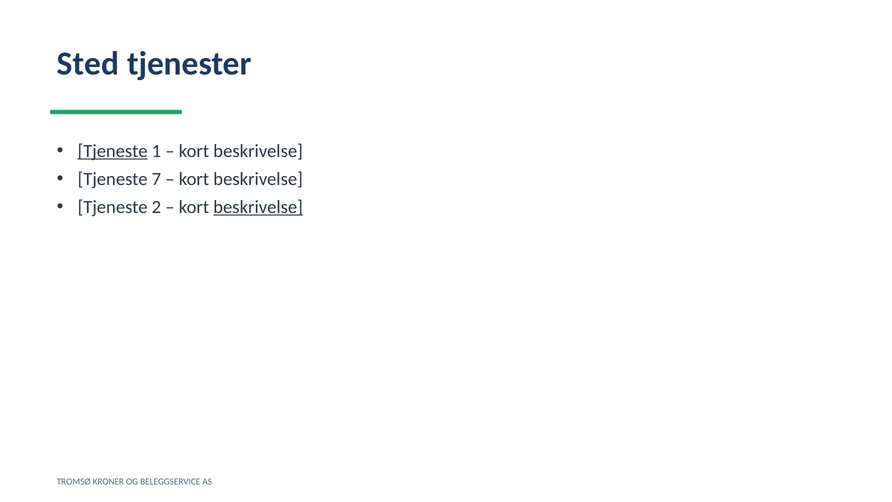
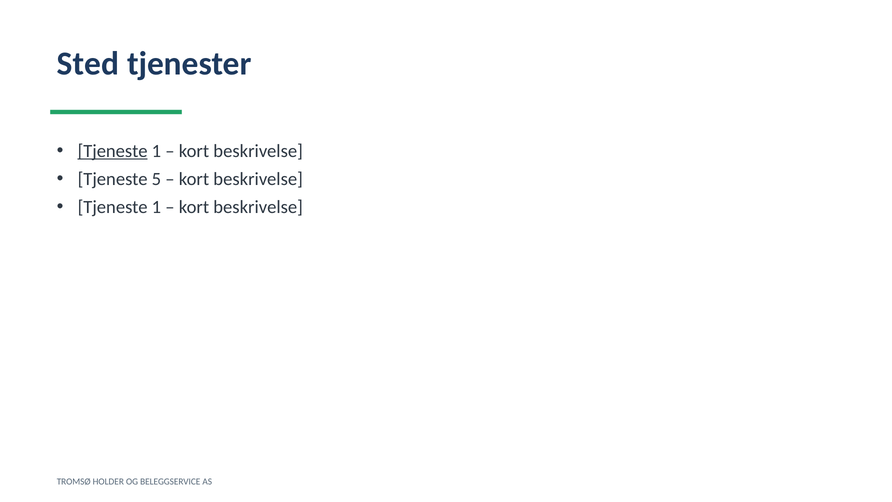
7: 7 -> 5
2 at (156, 207): 2 -> 1
beskrivelse at (258, 207) underline: present -> none
KRONER: KRONER -> HOLDER
